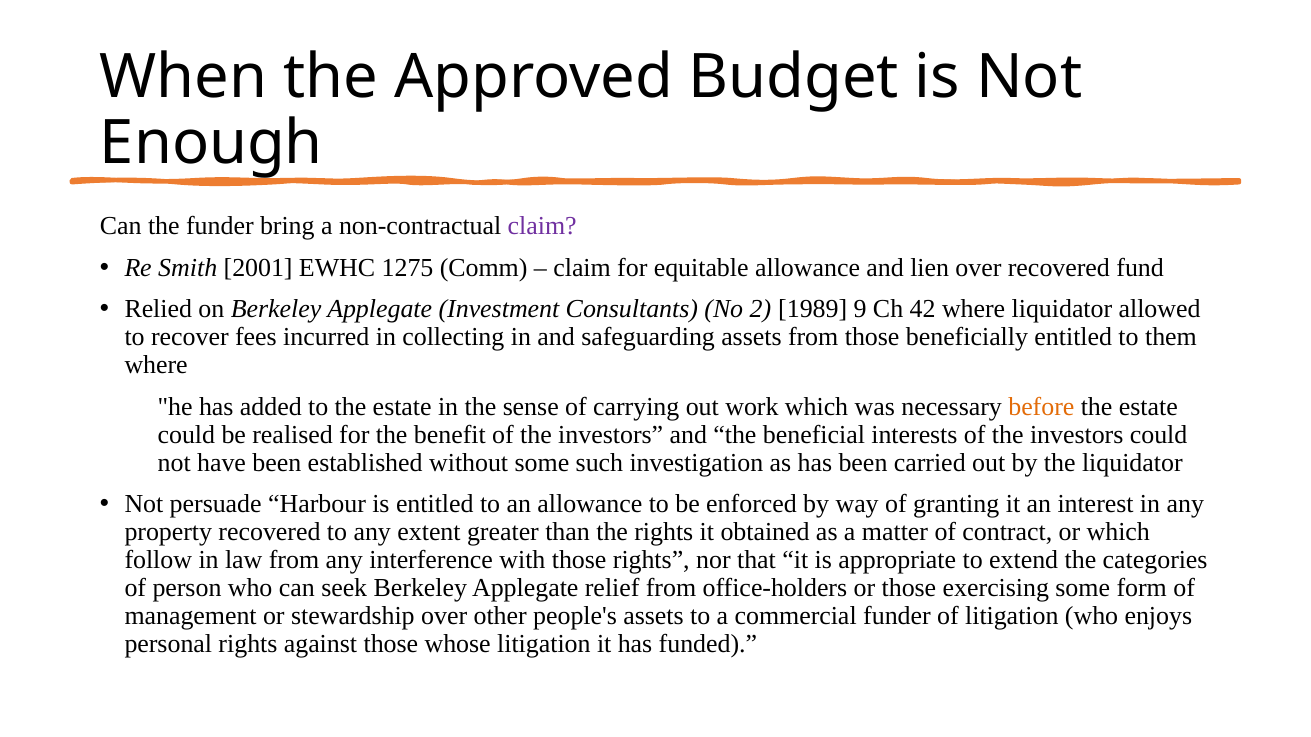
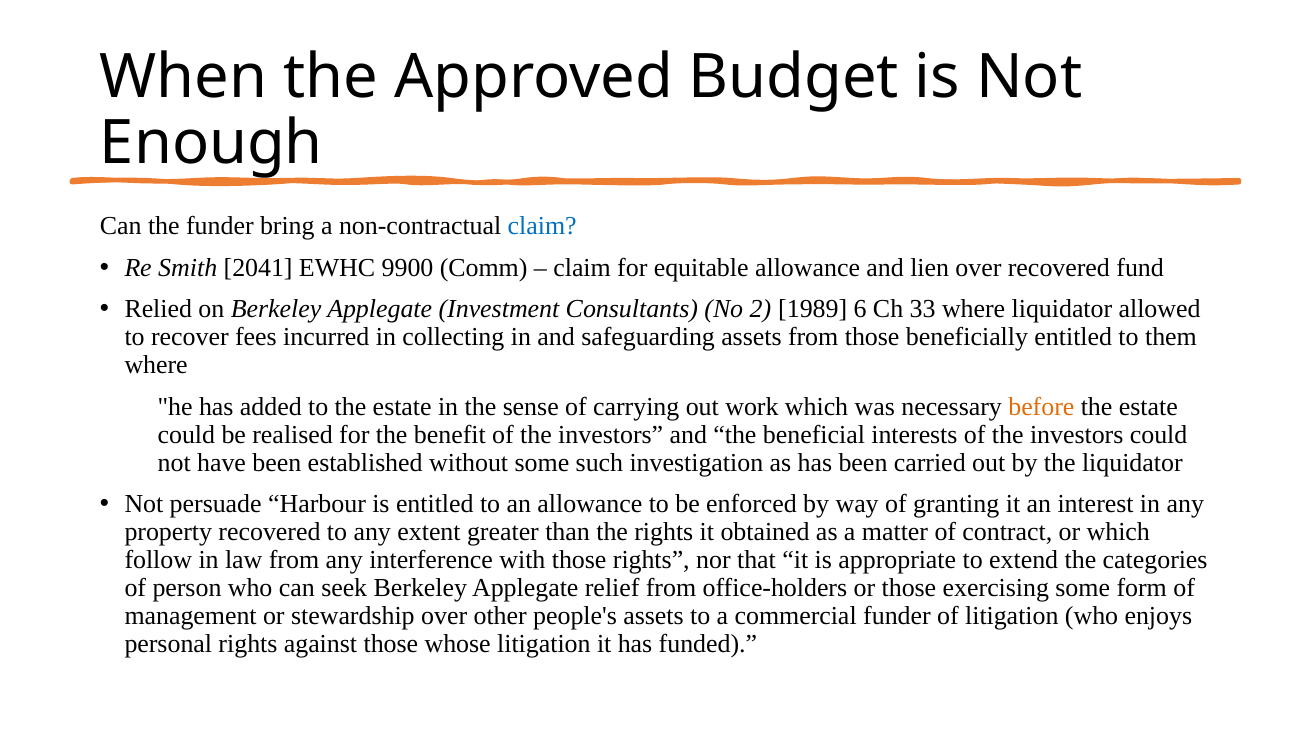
claim at (542, 226) colour: purple -> blue
2001: 2001 -> 2041
1275: 1275 -> 9900
9: 9 -> 6
42: 42 -> 33
